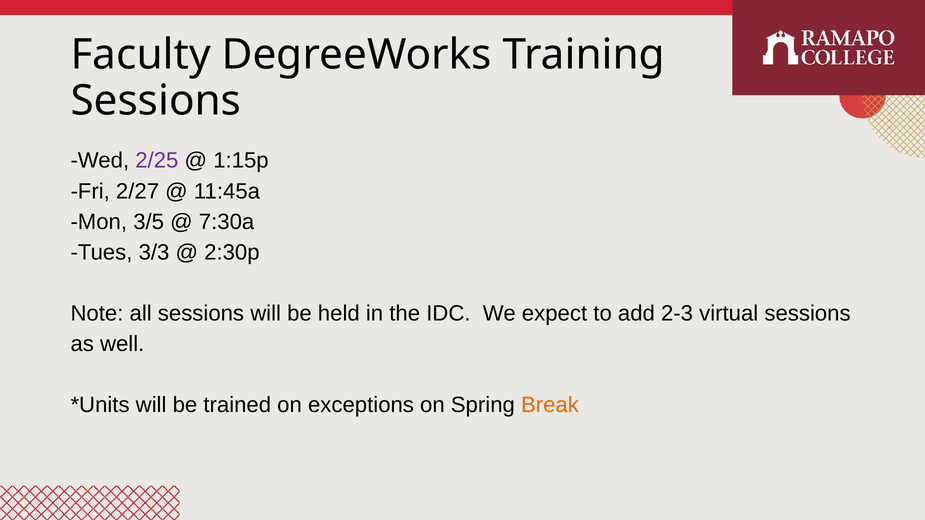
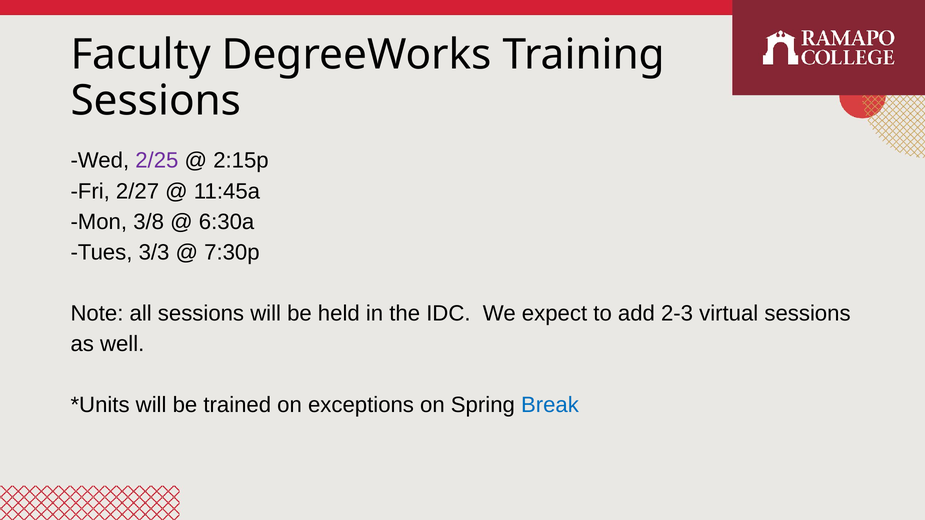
1:15p: 1:15p -> 2:15p
3/5: 3/5 -> 3/8
7:30a: 7:30a -> 6:30a
2:30p: 2:30p -> 7:30p
Break colour: orange -> blue
